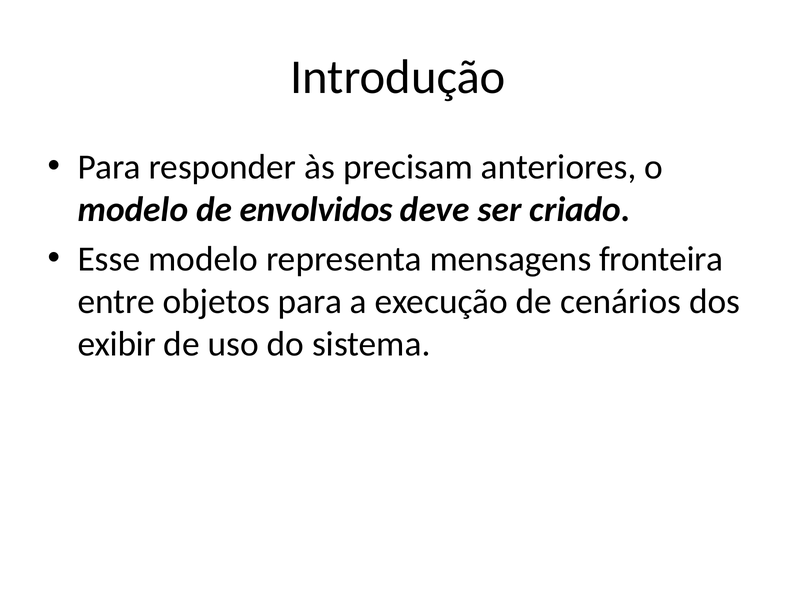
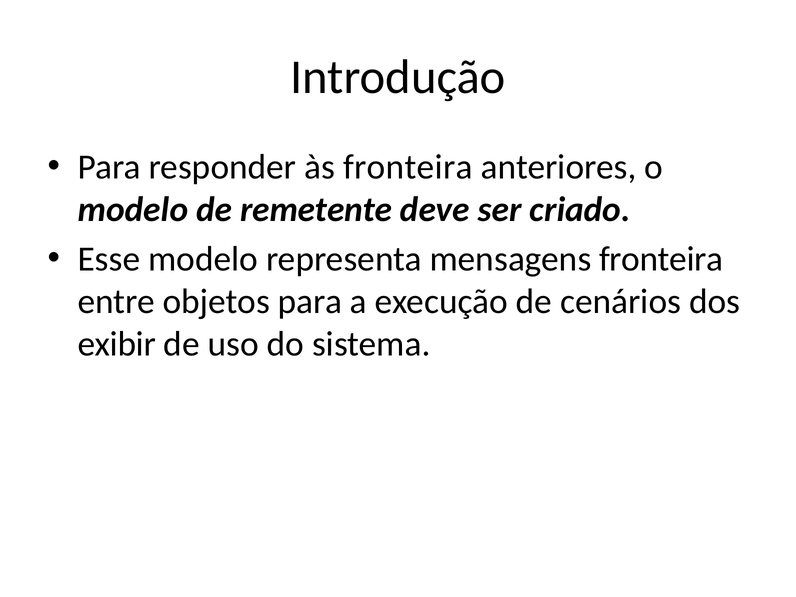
às precisam: precisam -> fronteira
envolvidos: envolvidos -> remetente
